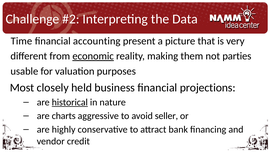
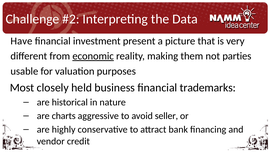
Time: Time -> Have
accounting: accounting -> investment
projections: projections -> trademarks
historical underline: present -> none
